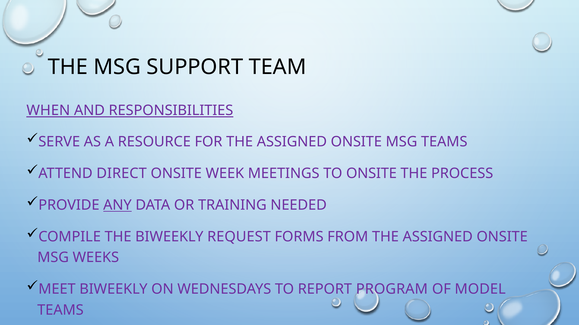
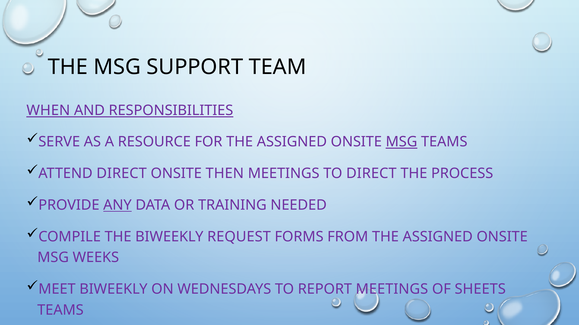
MSG at (402, 142) underline: none -> present
WEEK: WEEK -> THEN
TO ONSITE: ONSITE -> DIRECT
REPORT PROGRAM: PROGRAM -> MEETINGS
MODEL: MODEL -> SHEETS
